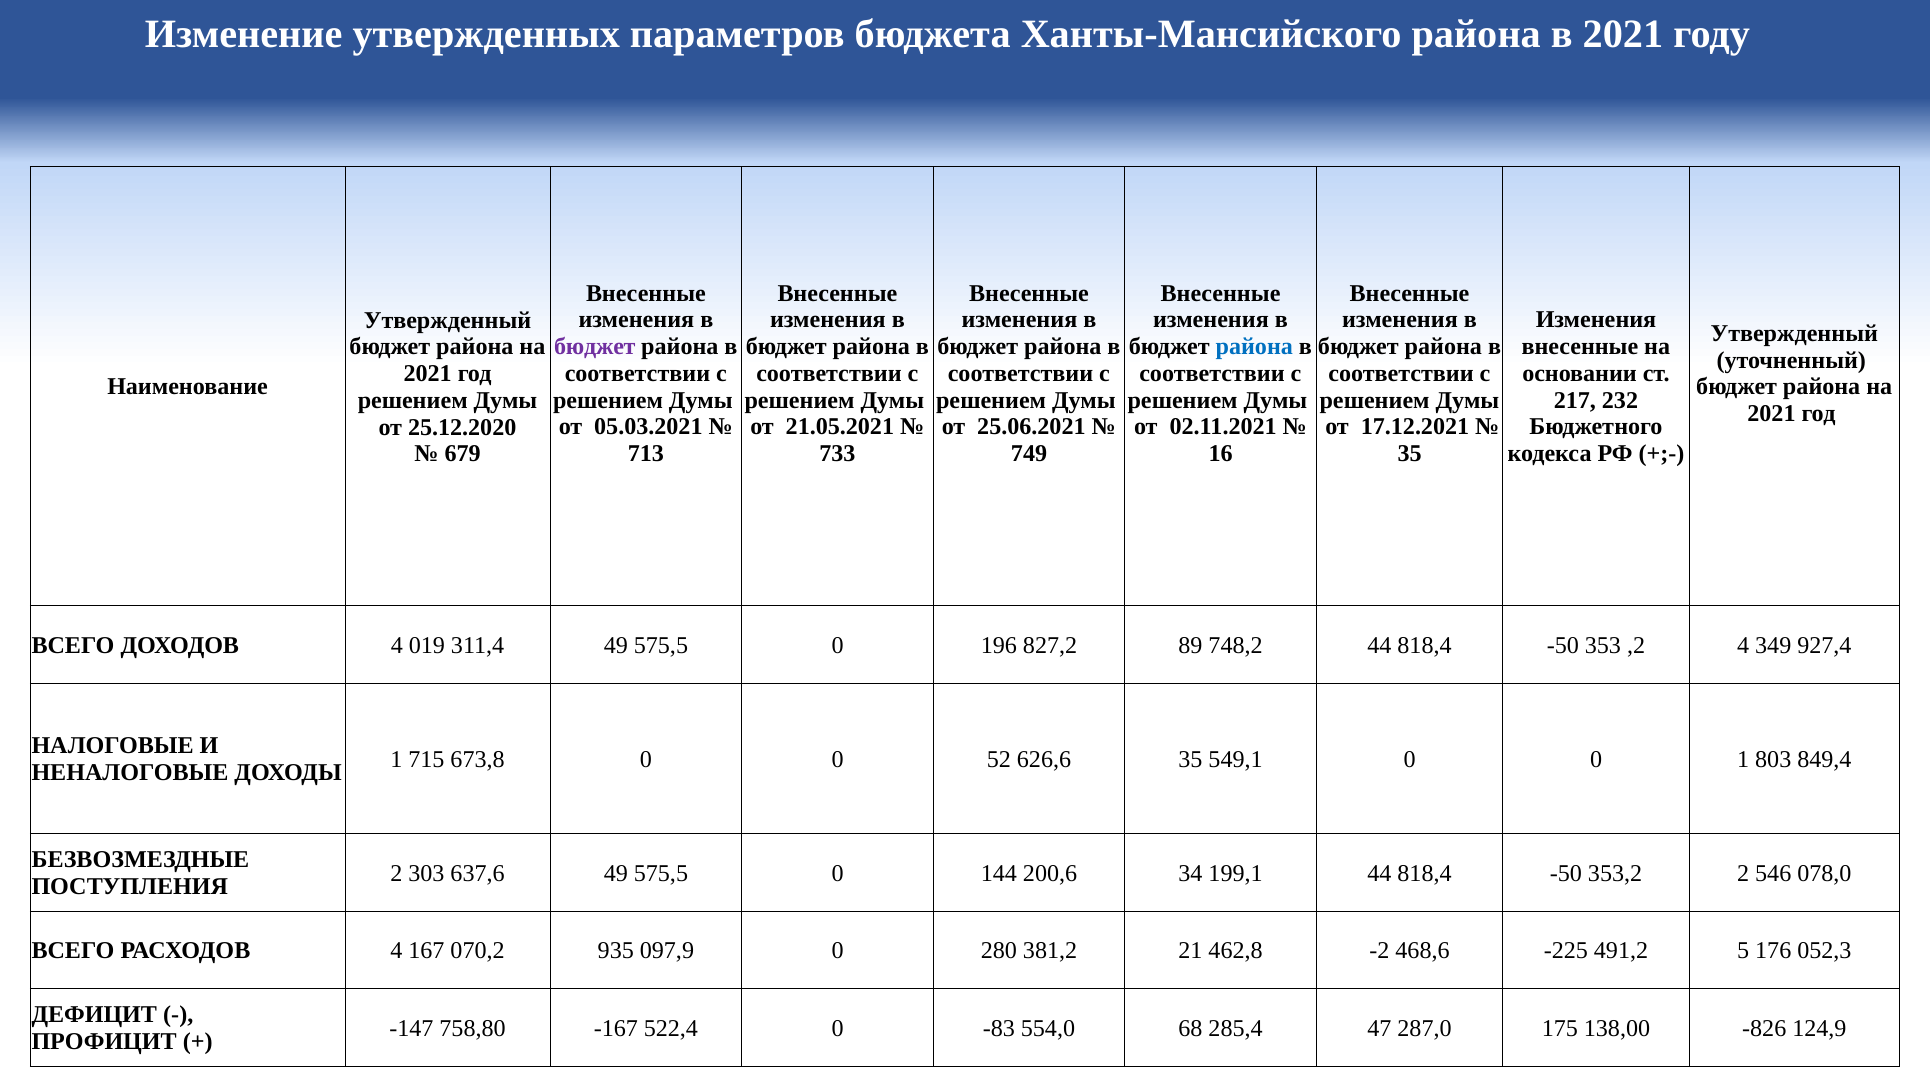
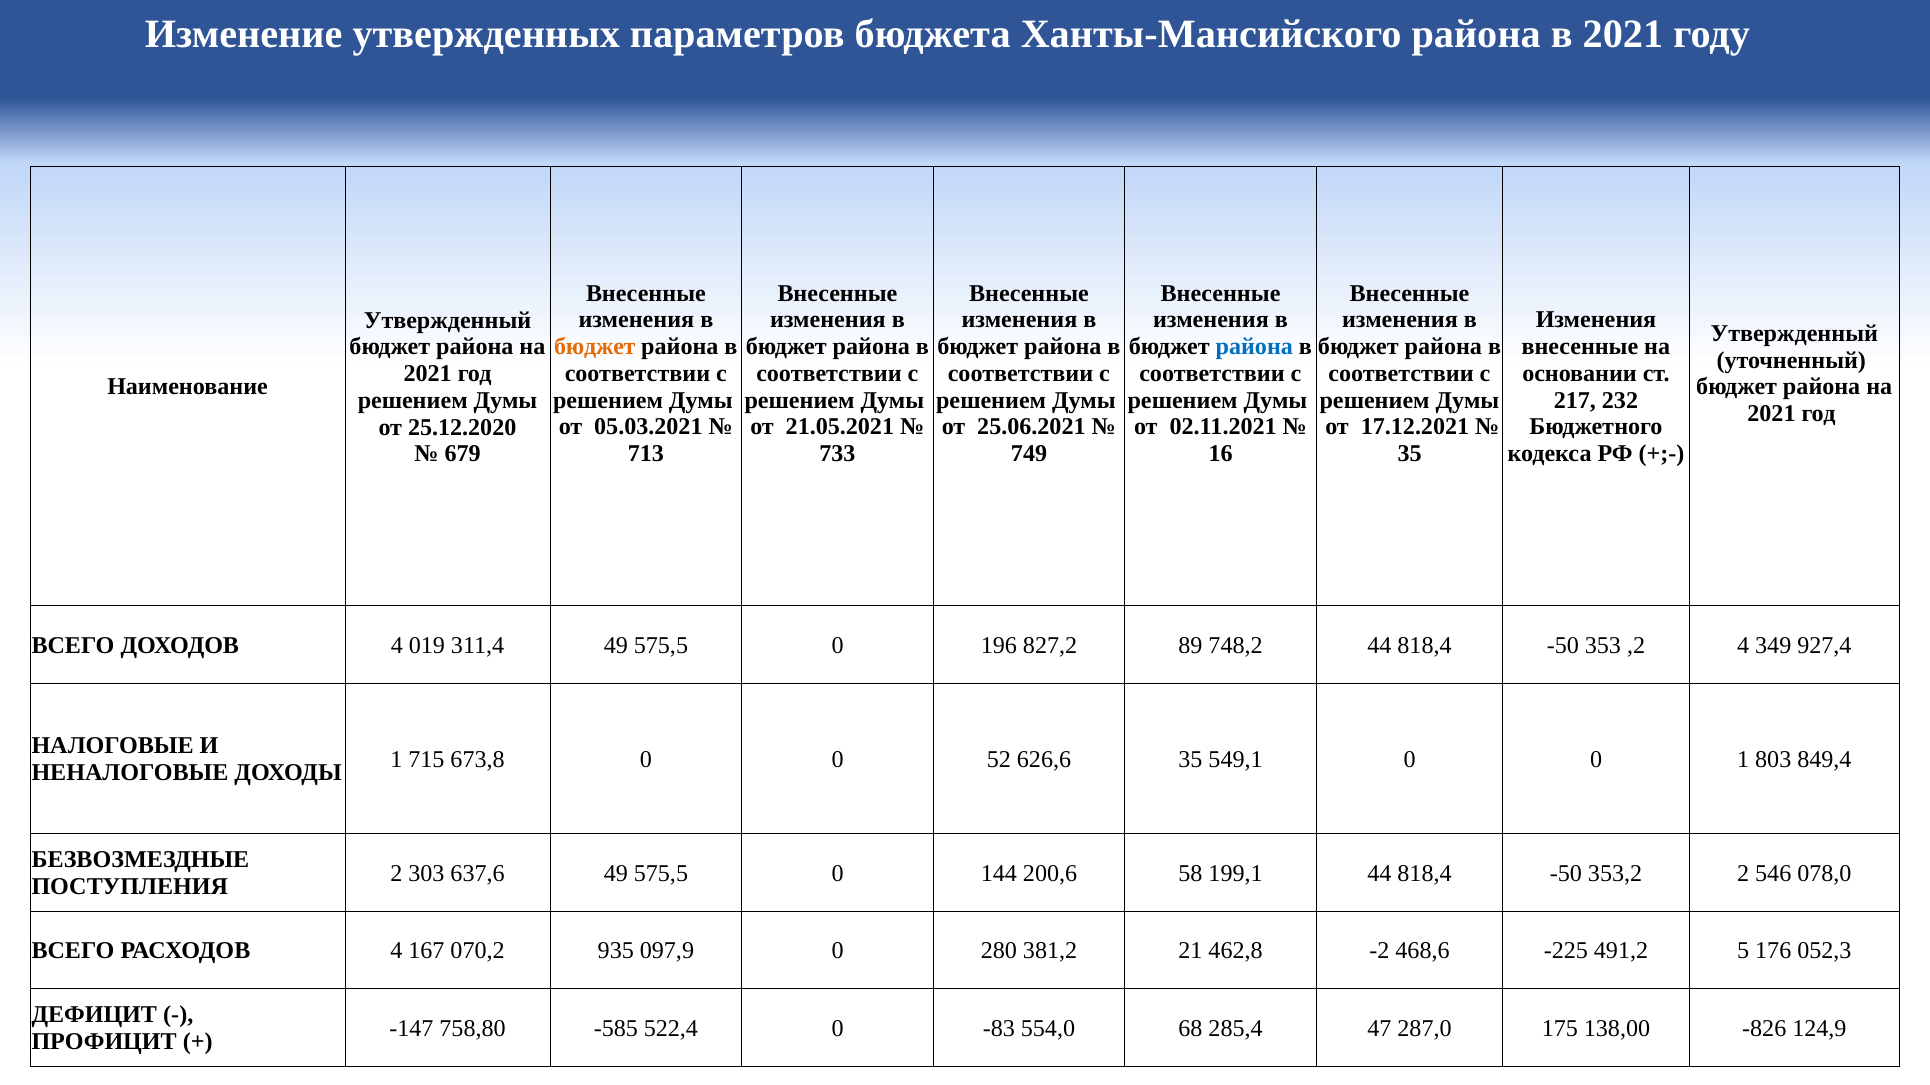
бюджет at (595, 347) colour: purple -> orange
34: 34 -> 58
-167: -167 -> -585
